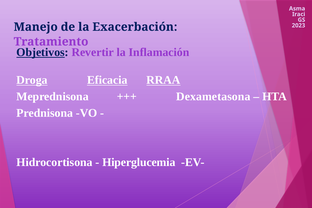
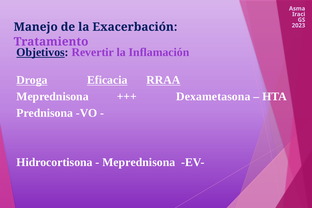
Hiperglucemia at (139, 162): Hiperglucemia -> Meprednisona
